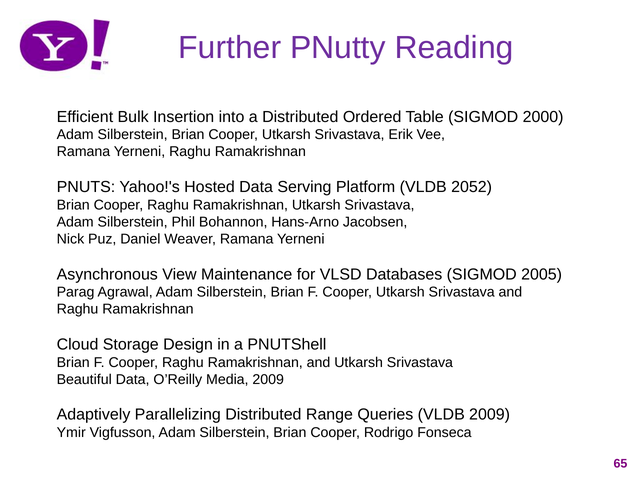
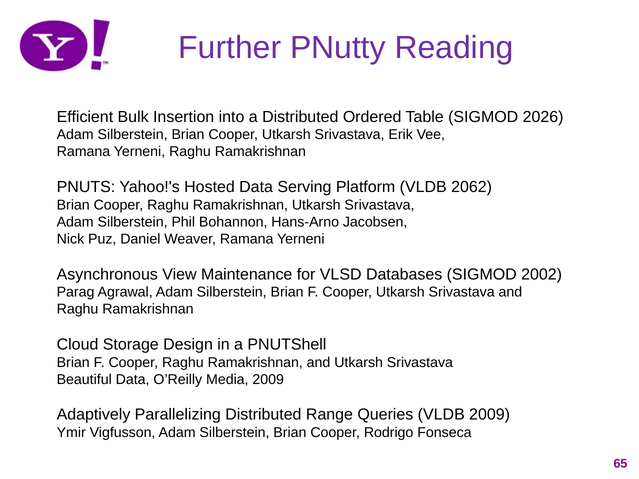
2000: 2000 -> 2026
2052: 2052 -> 2062
2005: 2005 -> 2002
